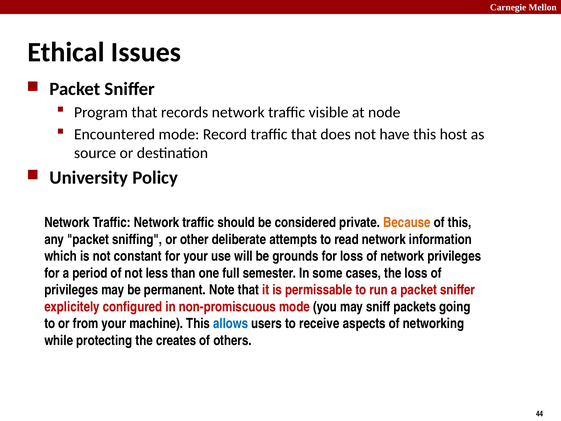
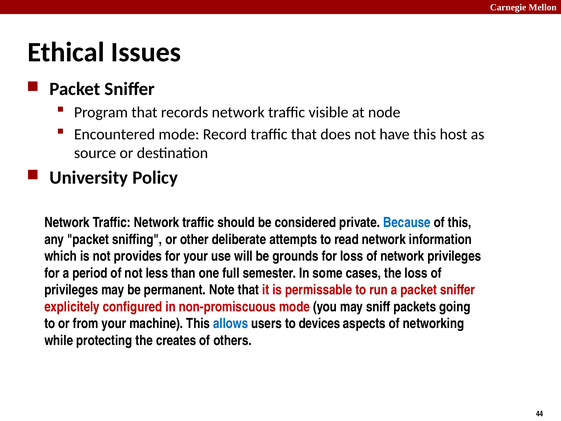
Because colour: orange -> blue
constant: constant -> provides
receive: receive -> devices
